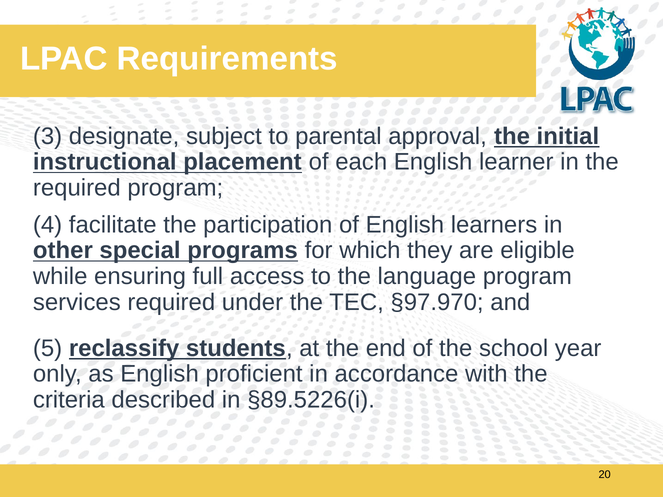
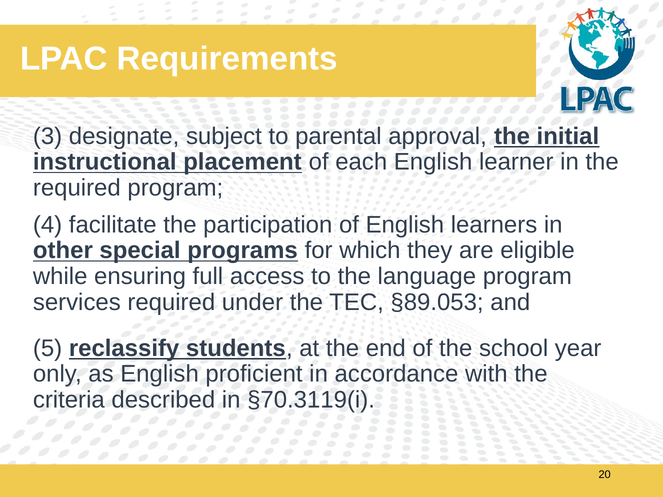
§97.970: §97.970 -> §89.053
§89.5226(i: §89.5226(i -> §70.3119(i
